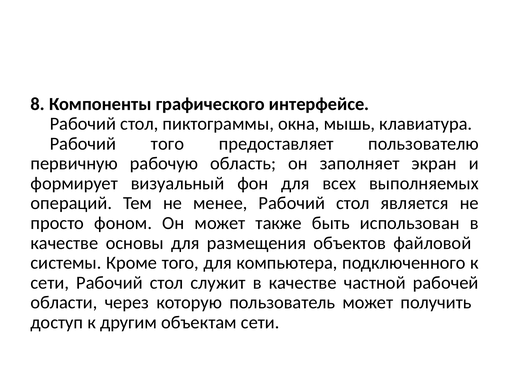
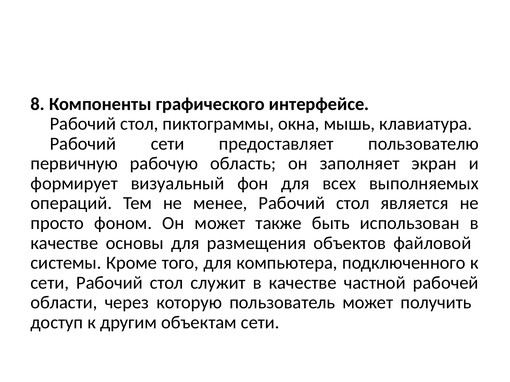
Рабочий того: того -> сети
